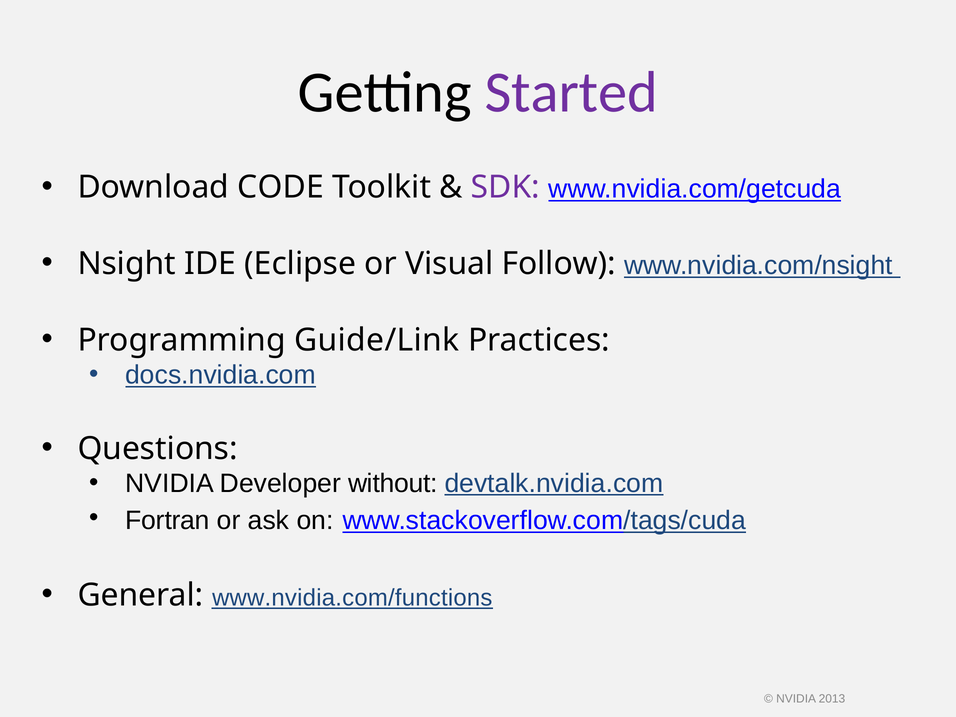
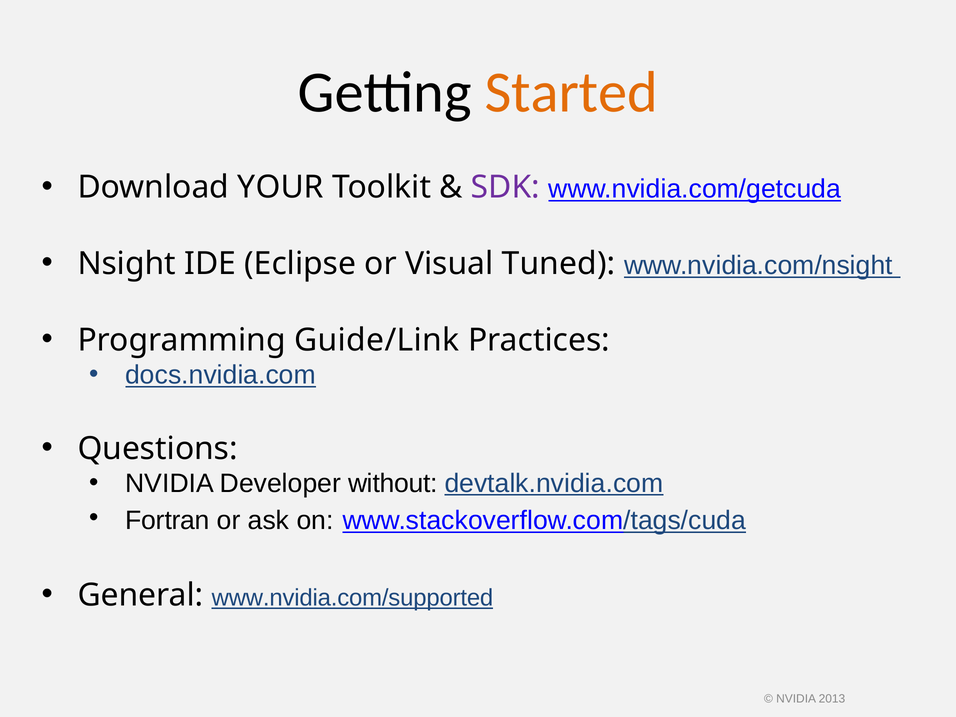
Started colour: purple -> orange
CODE: CODE -> YOUR
Follow: Follow -> Tuned
www.nvidia.com/functions: www.nvidia.com/functions -> www.nvidia.com/supported
